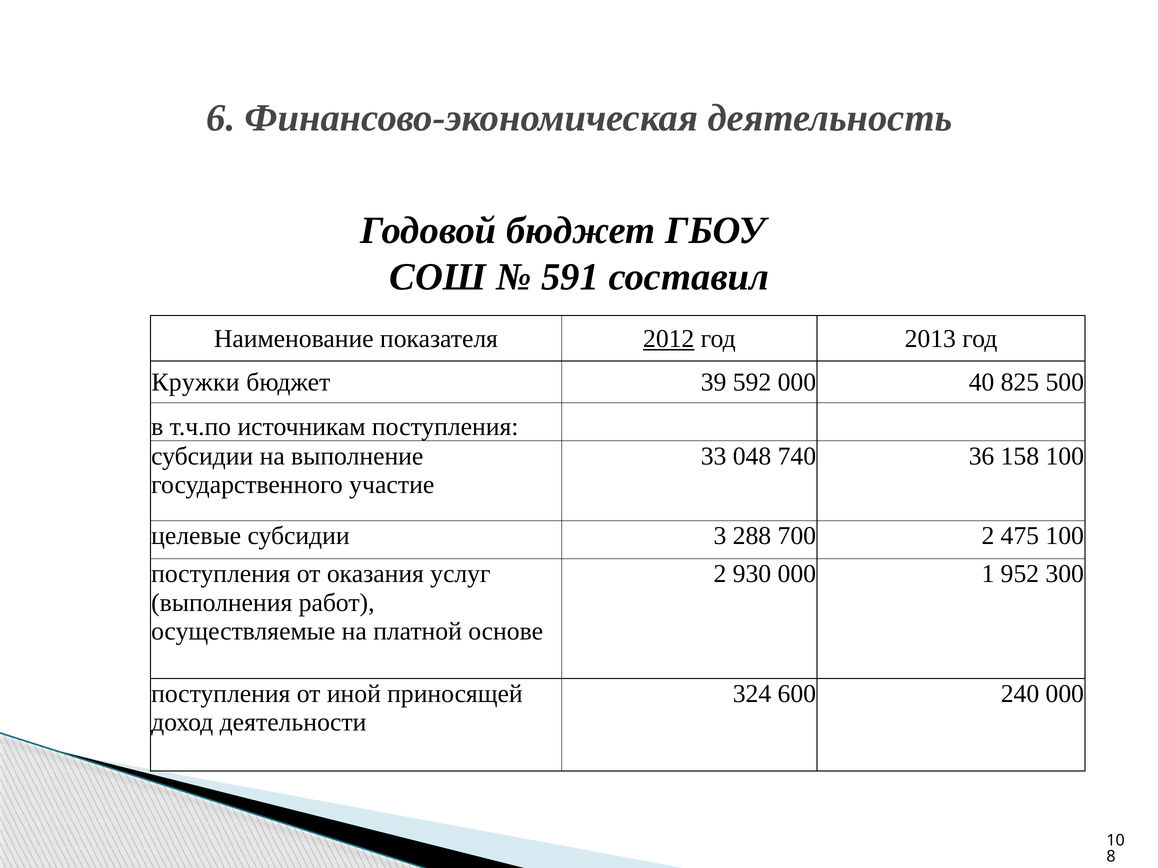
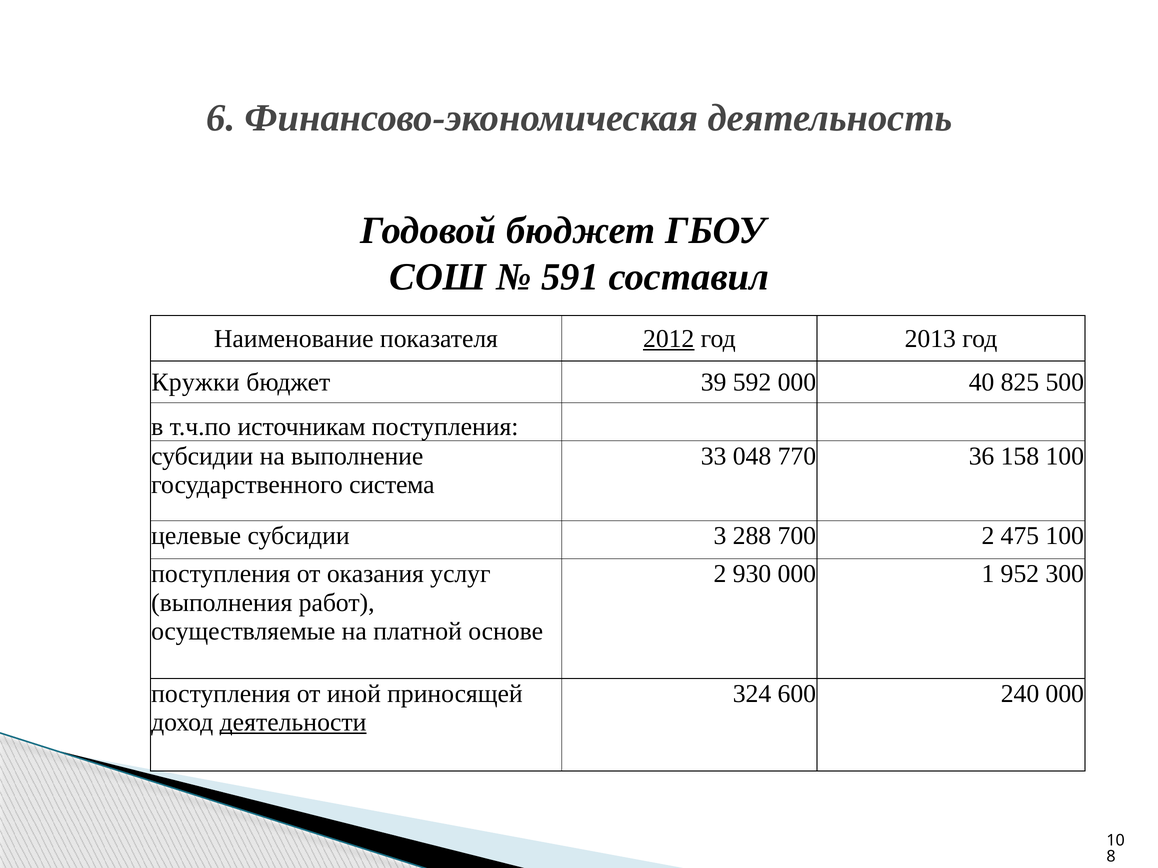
740: 740 -> 770
участие: участие -> система
деятельности underline: none -> present
